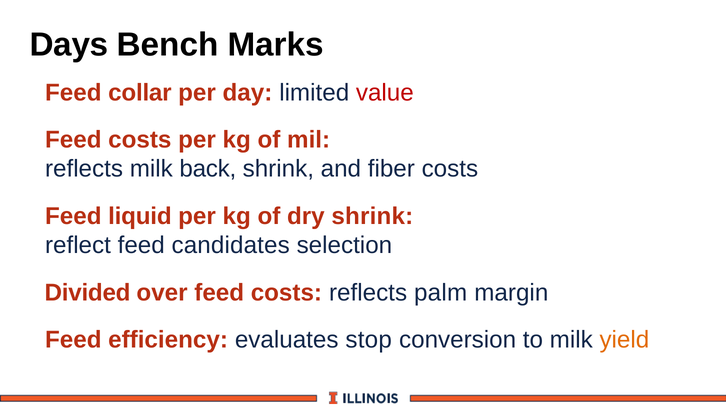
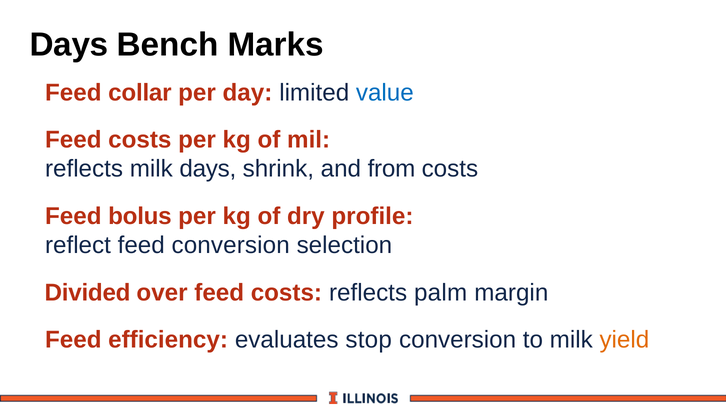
value colour: red -> blue
milk back: back -> days
fiber: fiber -> from
liquid: liquid -> bolus
dry shrink: shrink -> profile
feed candidates: candidates -> conversion
